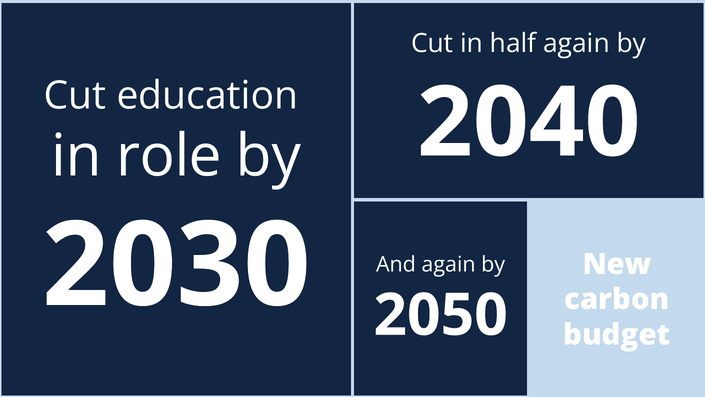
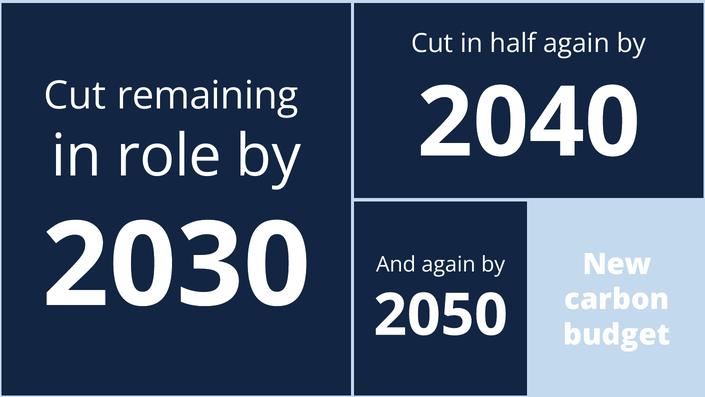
education: education -> remaining
